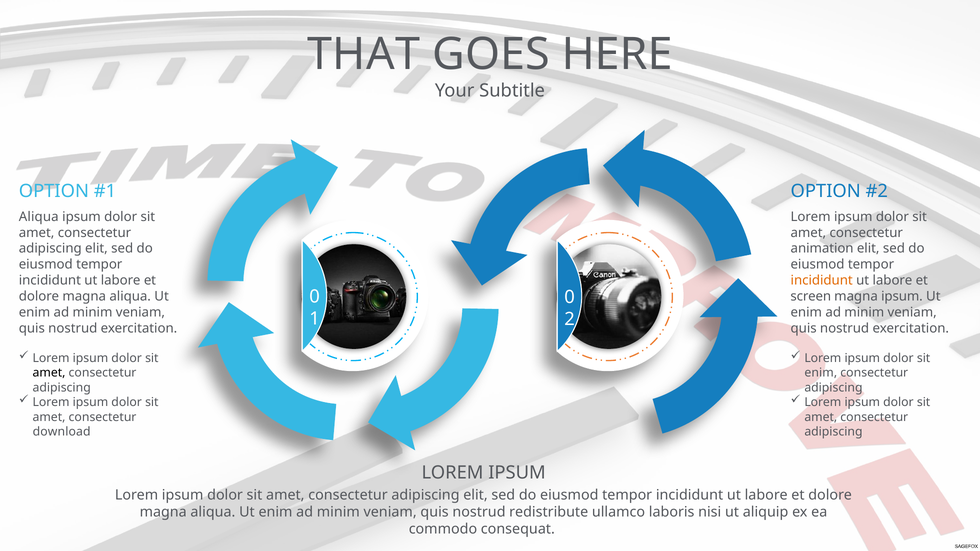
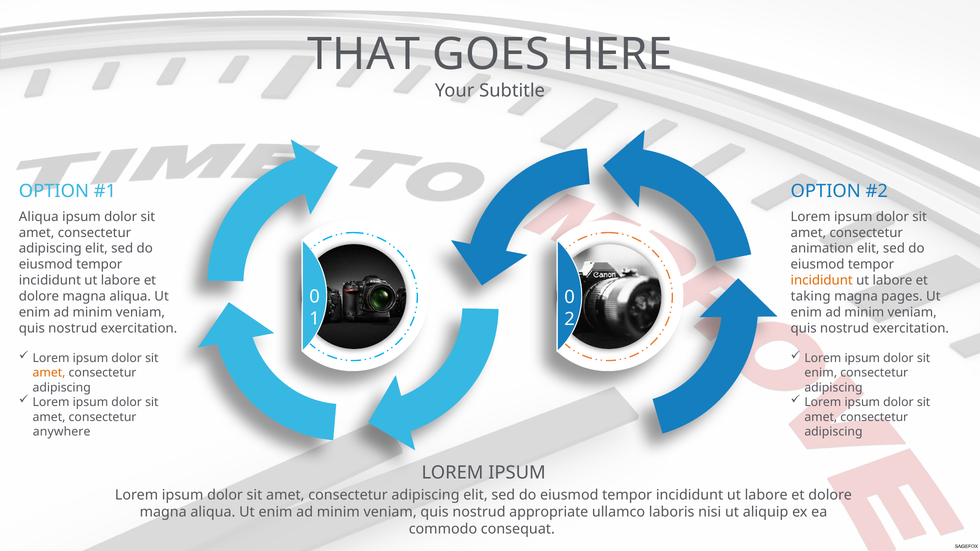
screen: screen -> taking
magna ipsum: ipsum -> pages
amet at (49, 373) colour: black -> orange
download: download -> anywhere
redistribute: redistribute -> appropriate
